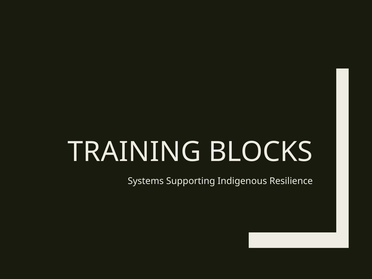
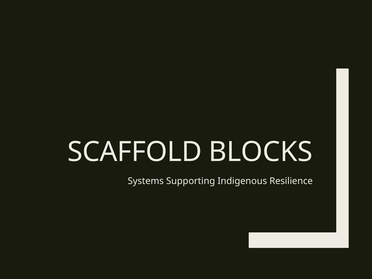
TRAINING: TRAINING -> SCAFFOLD
